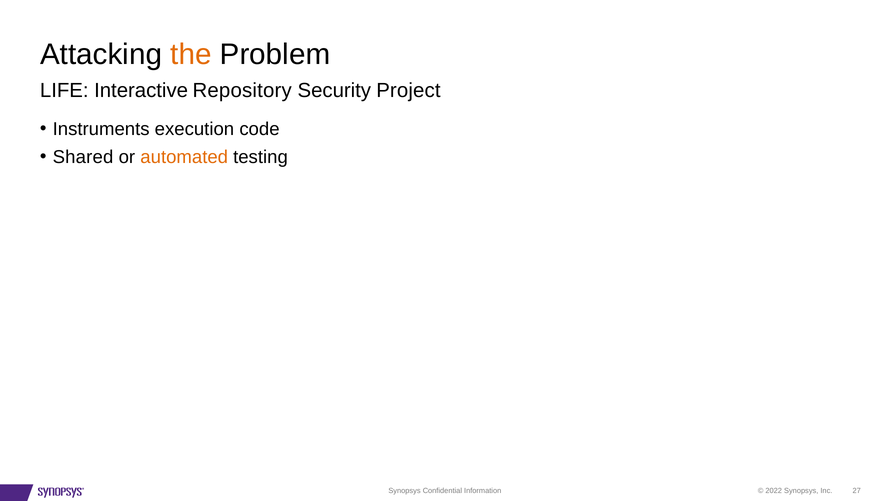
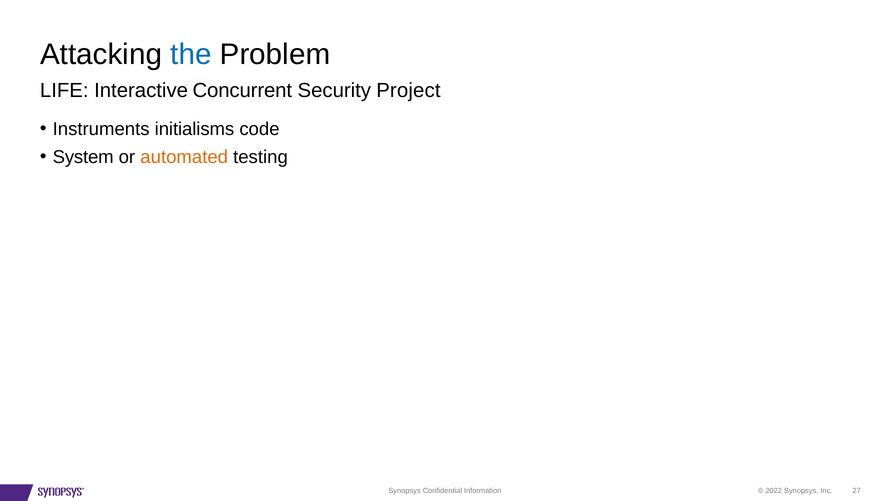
the colour: orange -> blue
Repository: Repository -> Concurrent
execution: execution -> initialisms
Shared: Shared -> System
